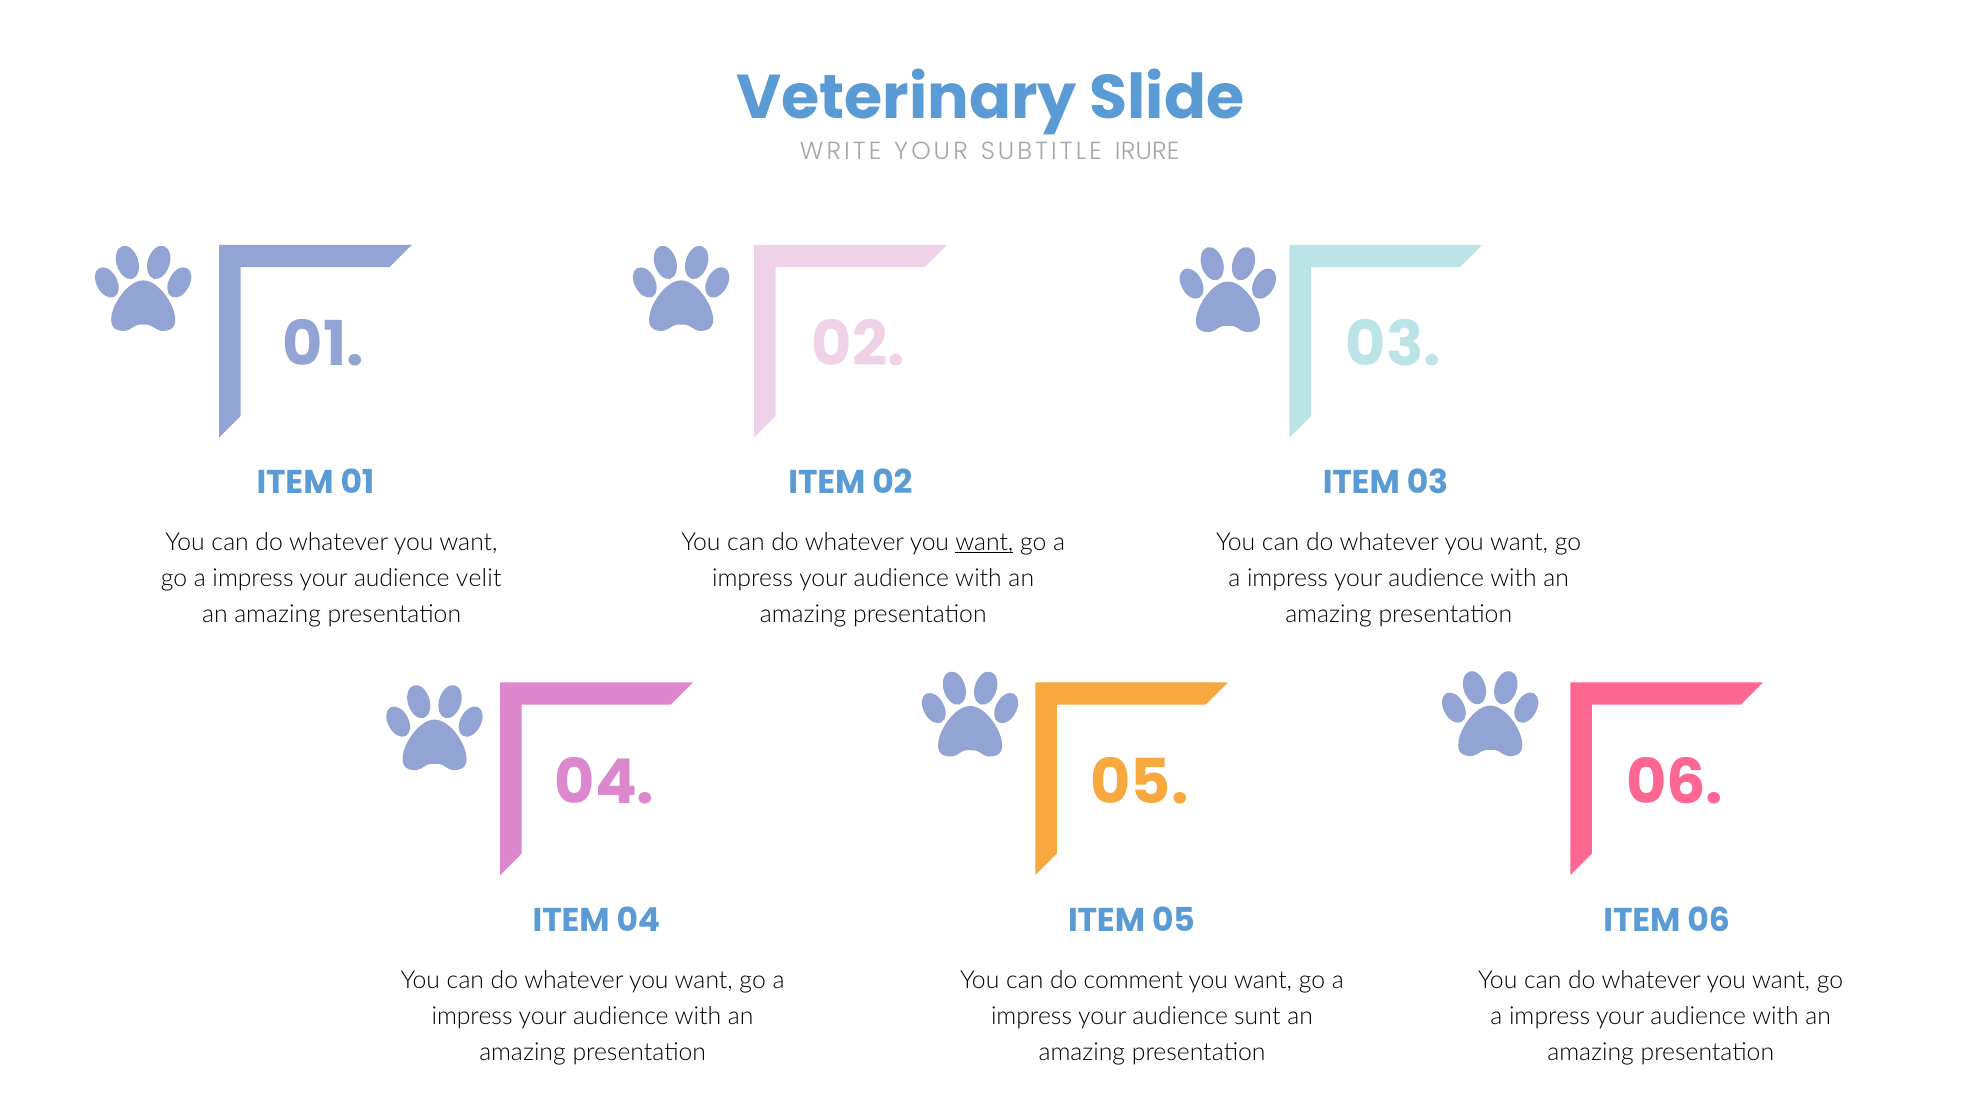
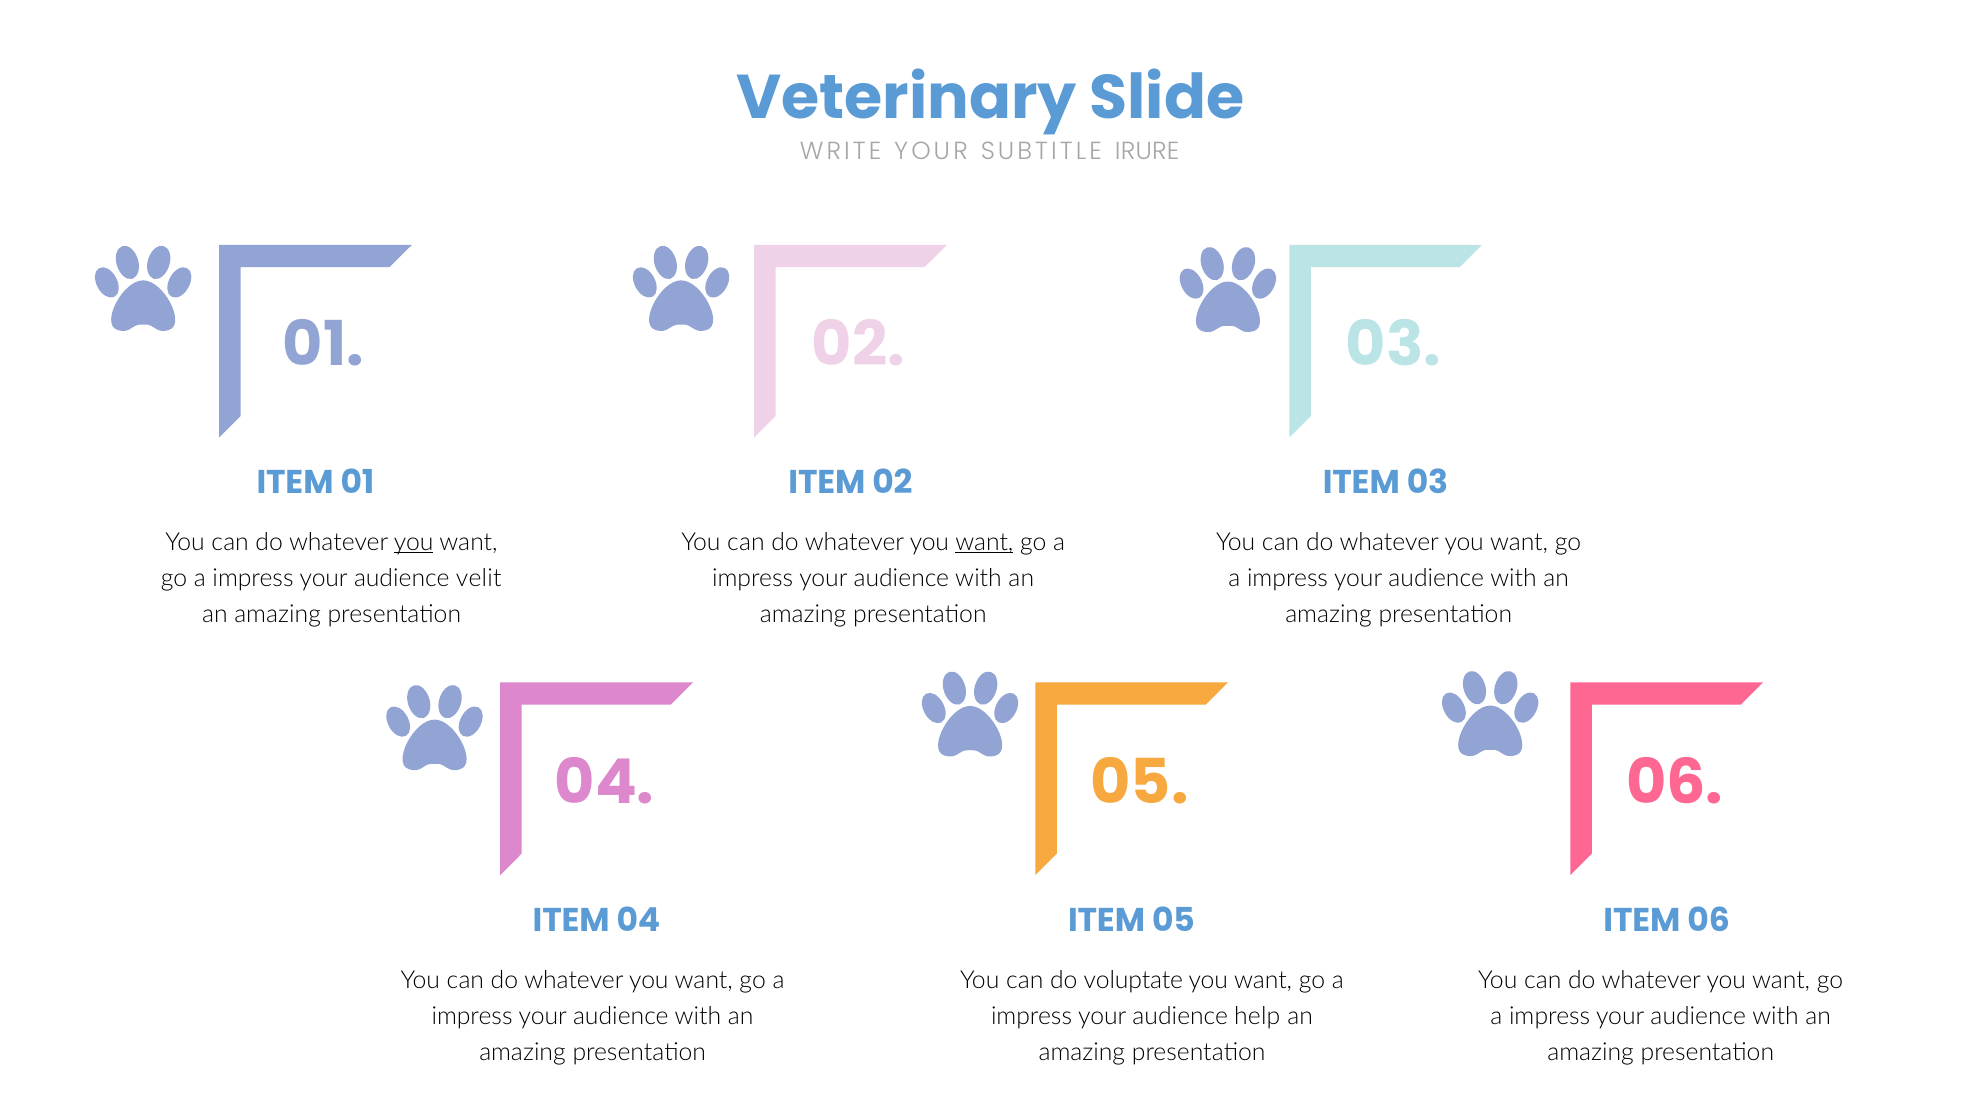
you at (414, 542) underline: none -> present
comment: comment -> voluptate
sunt: sunt -> help
